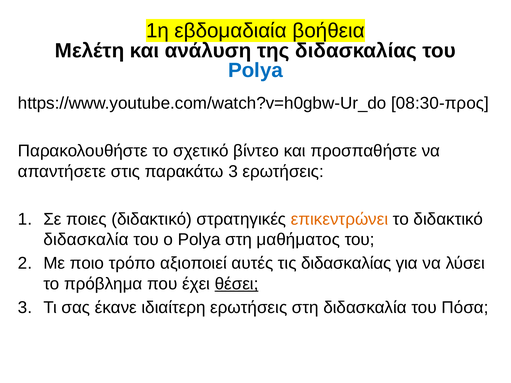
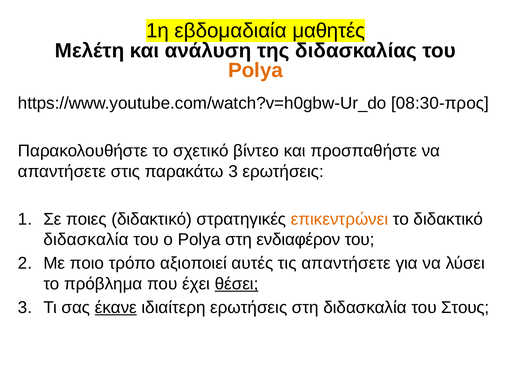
βοήθεια: βοήθεια -> μαθητές
Polya at (255, 70) colour: blue -> orange
μαθήματος: μαθήματος -> ενδιαφέρον
τις διδασκαλίας: διδασκαλίας -> απαντήσετε
έκανε underline: none -> present
Πόσα: Πόσα -> Στους
